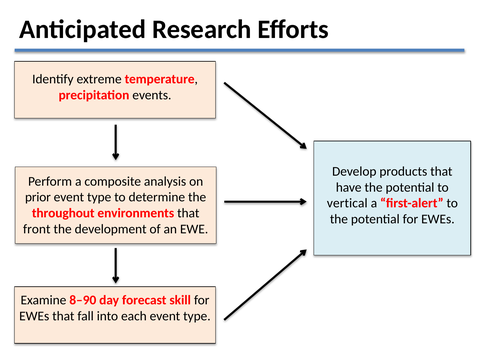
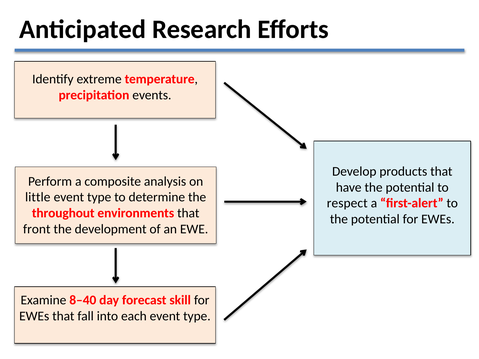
prior: prior -> little
vertical: vertical -> respect
8–90: 8–90 -> 8–40
